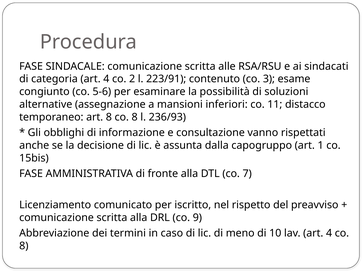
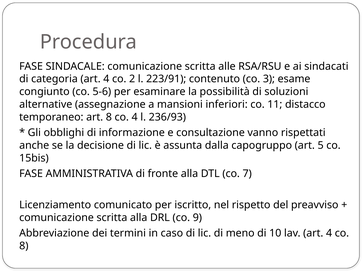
8 co 8: 8 -> 4
1: 1 -> 5
